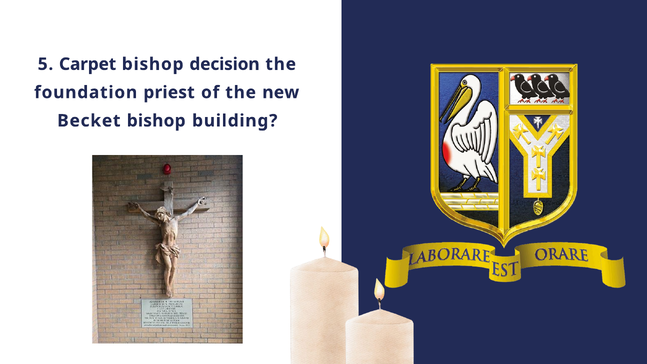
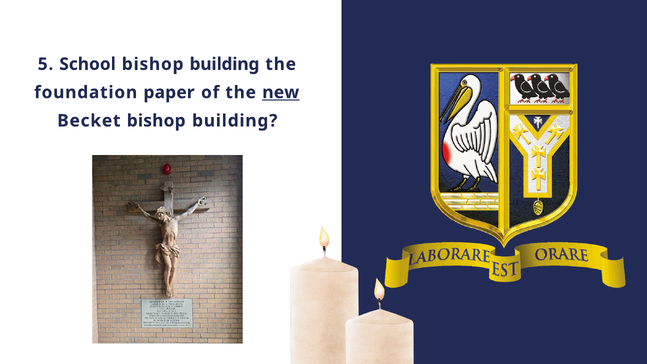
Carpet: Carpet -> School
decision at (224, 64): decision -> building
priest: priest -> paper
new underline: none -> present
